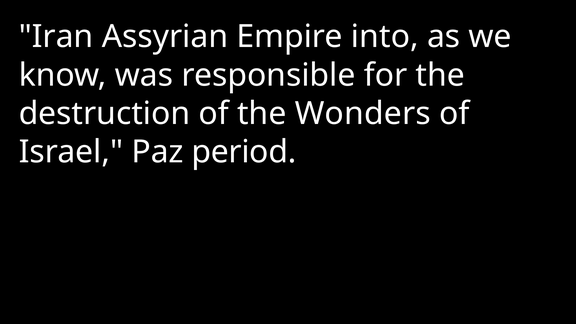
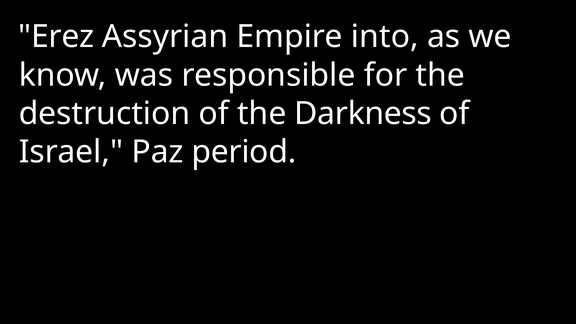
Iran: Iran -> Erez
Wonders: Wonders -> Darkness
